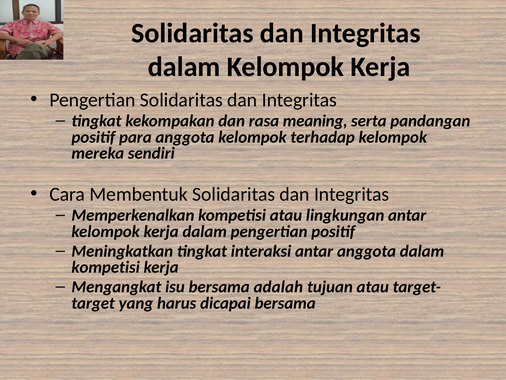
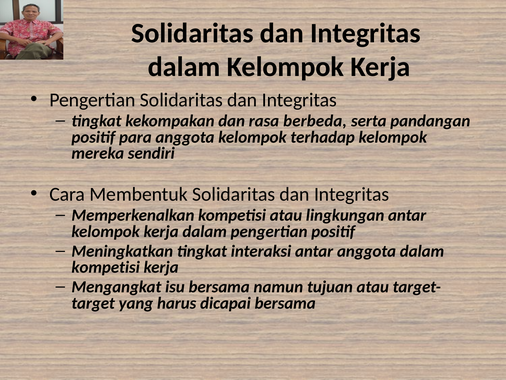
meaning: meaning -> berbeda
adalah: adalah -> namun
